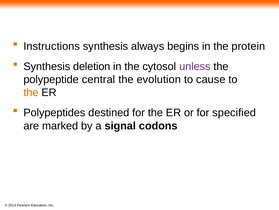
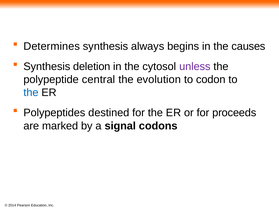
Instructions: Instructions -> Determines
protein: protein -> causes
cause: cause -> codon
the at (31, 92) colour: orange -> blue
specified: specified -> proceeds
